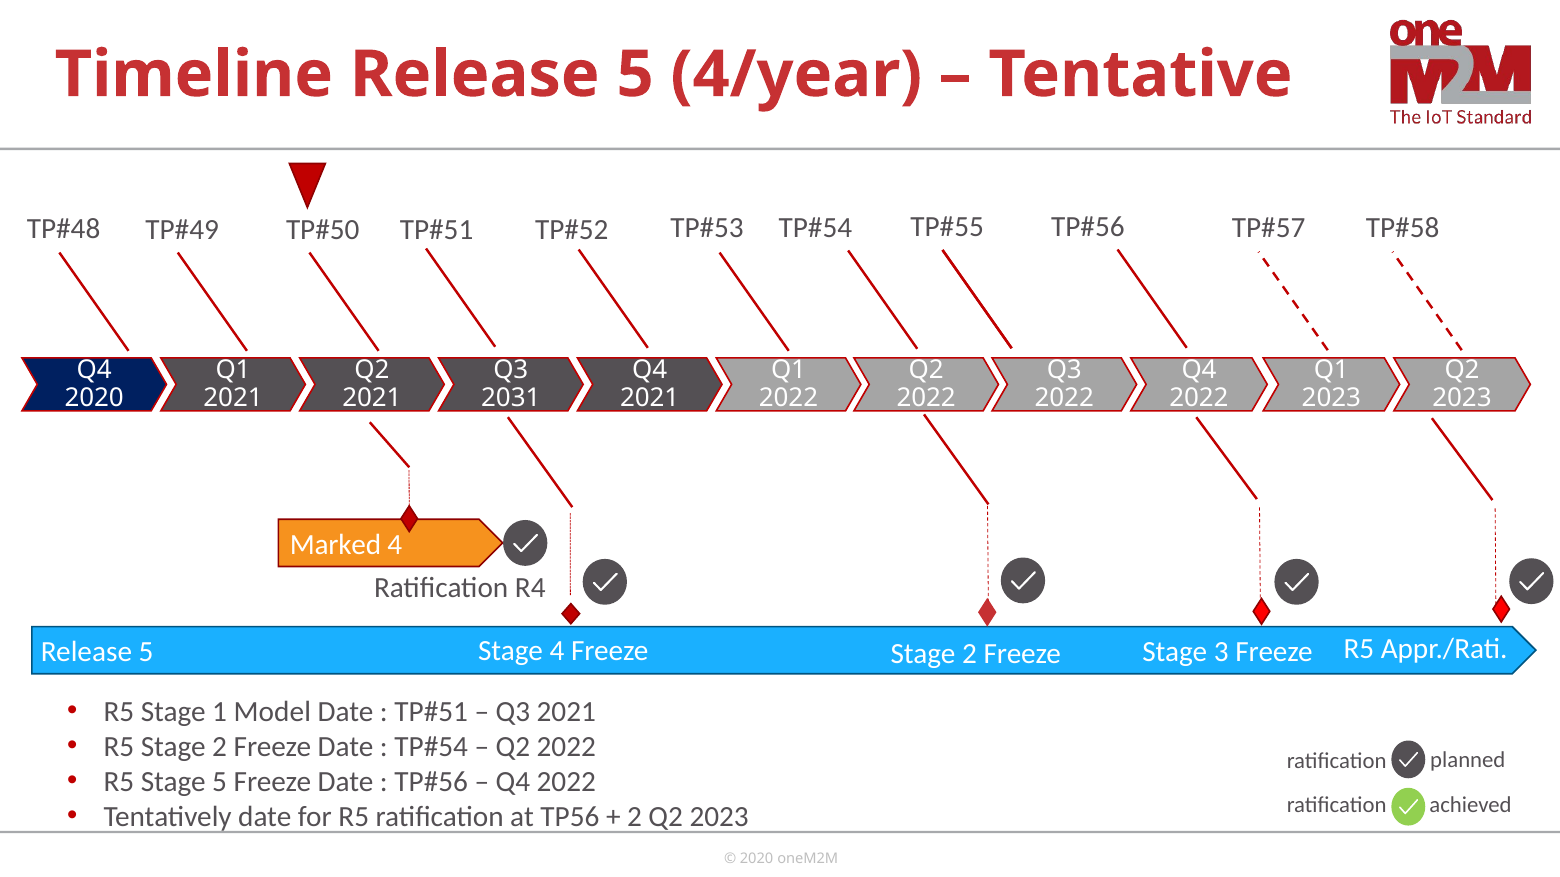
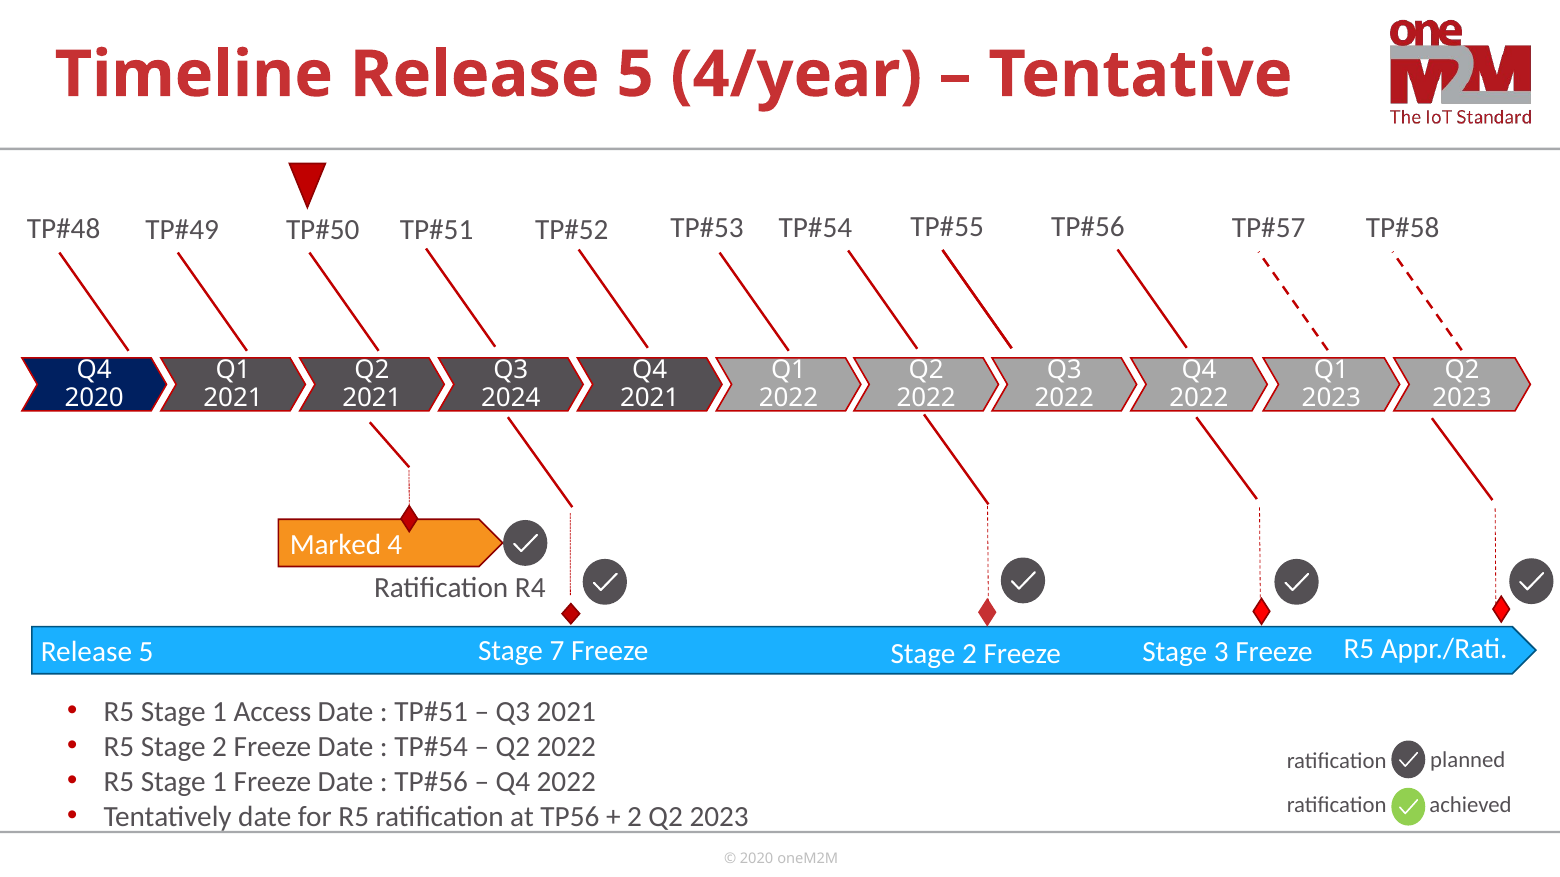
2031: 2031 -> 2024
Stage 4: 4 -> 7
Model: Model -> Access
5 at (220, 782): 5 -> 1
